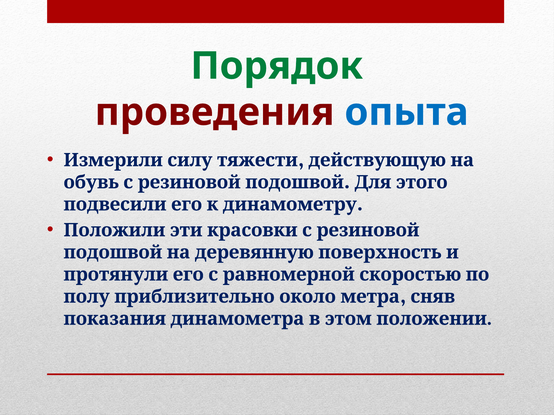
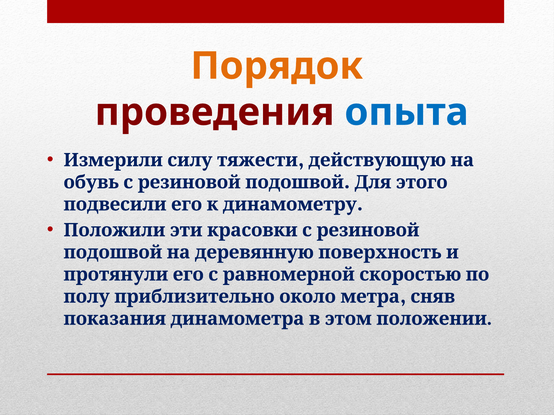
Порядок colour: green -> orange
